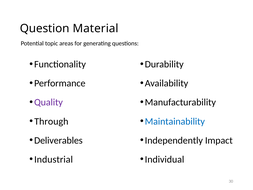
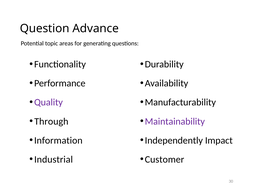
Material: Material -> Advance
Maintainability colour: blue -> purple
Deliverables: Deliverables -> Information
Individual: Individual -> Customer
